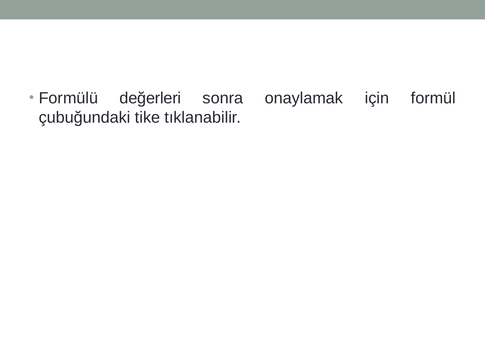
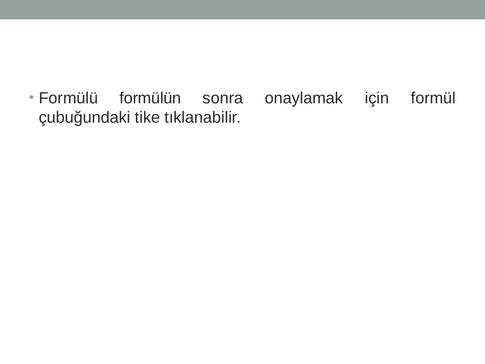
değerleri: değerleri -> formülün
